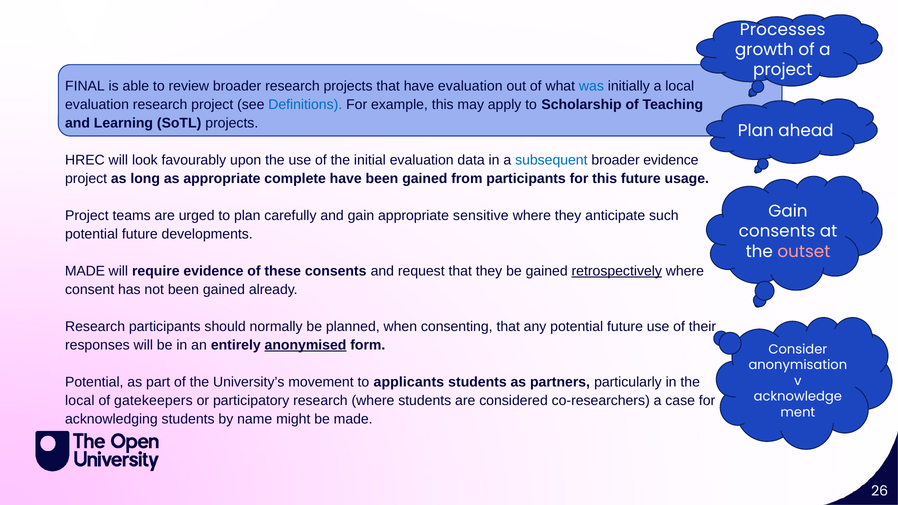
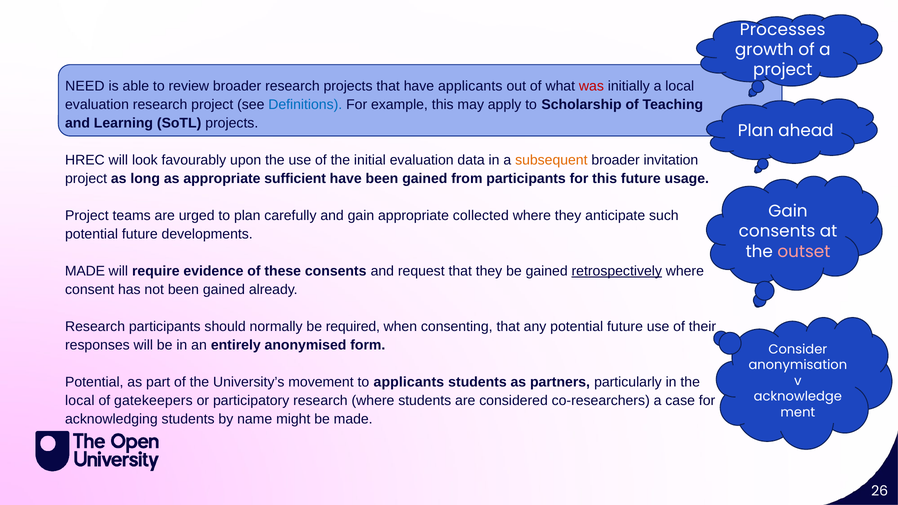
FINAL: FINAL -> NEED
have evaluation: evaluation -> applicants
was colour: blue -> red
subsequent colour: blue -> orange
broader evidence: evidence -> invitation
complete: complete -> sufficient
sensitive: sensitive -> collected
planned: planned -> required
anonymised underline: present -> none
